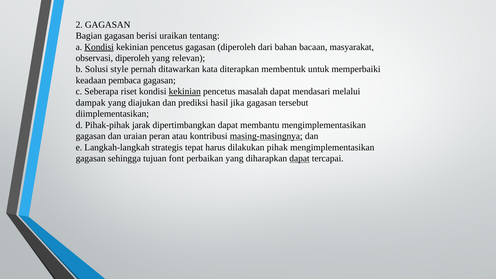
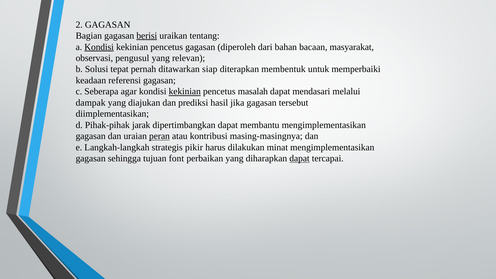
berisi underline: none -> present
observasi diperoleh: diperoleh -> pengusul
style: style -> tepat
kata: kata -> siap
pembaca: pembaca -> referensi
riset: riset -> agar
peran underline: none -> present
masing-masingnya underline: present -> none
tepat: tepat -> pikir
pihak: pihak -> minat
